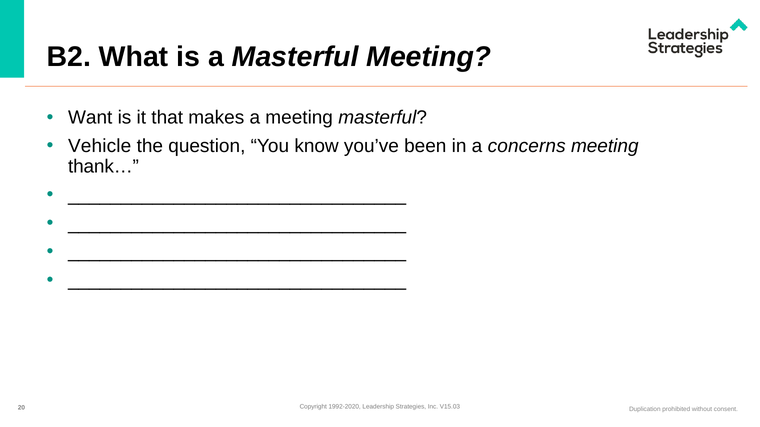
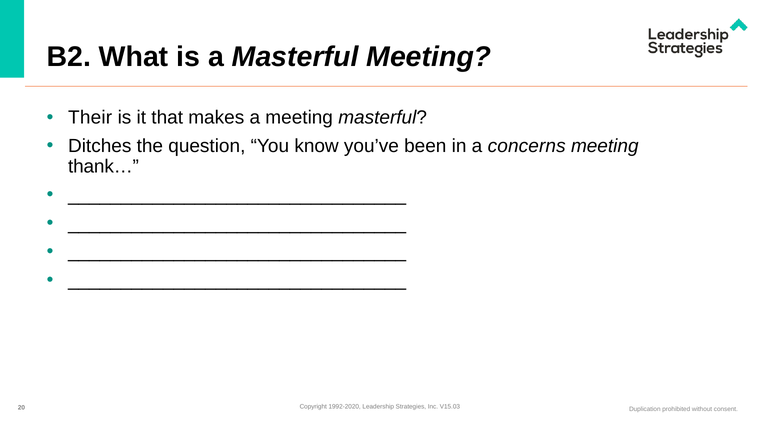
Want: Want -> Their
Vehicle: Vehicle -> Ditches
